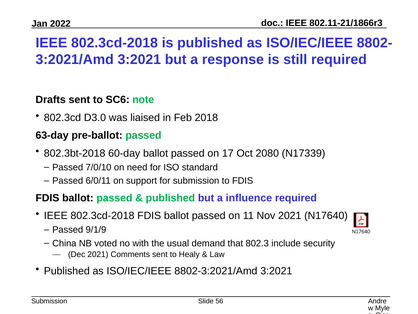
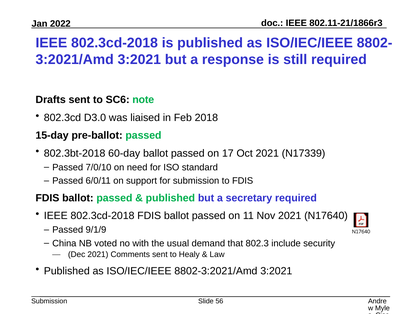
63-day: 63-day -> 15-day
Oct 2080: 2080 -> 2021
influence: influence -> secretary
